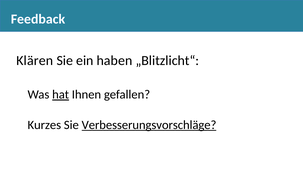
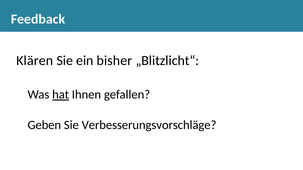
haben: haben -> bisher
Kurzes: Kurzes -> Geben
Verbesserungsvorschläge underline: present -> none
